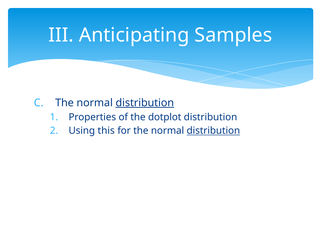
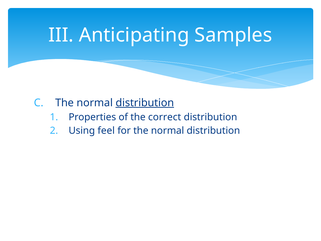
dotplot: dotplot -> correct
this: this -> feel
distribution at (213, 131) underline: present -> none
